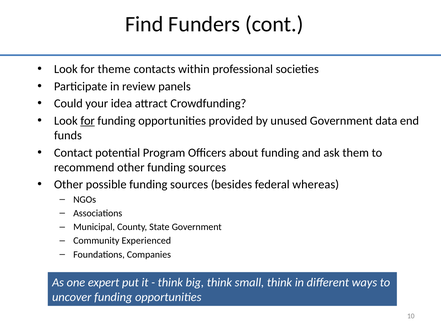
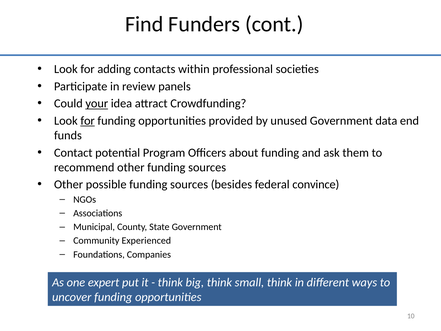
theme: theme -> adding
your underline: none -> present
whereas: whereas -> convince
